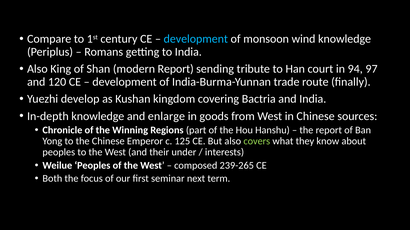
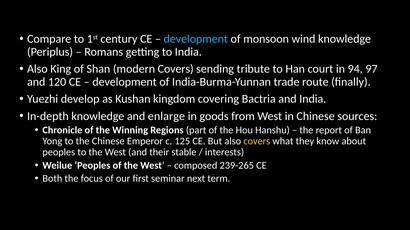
modern Report: Report -> Covers
covers at (257, 142) colour: light green -> yellow
under: under -> stable
